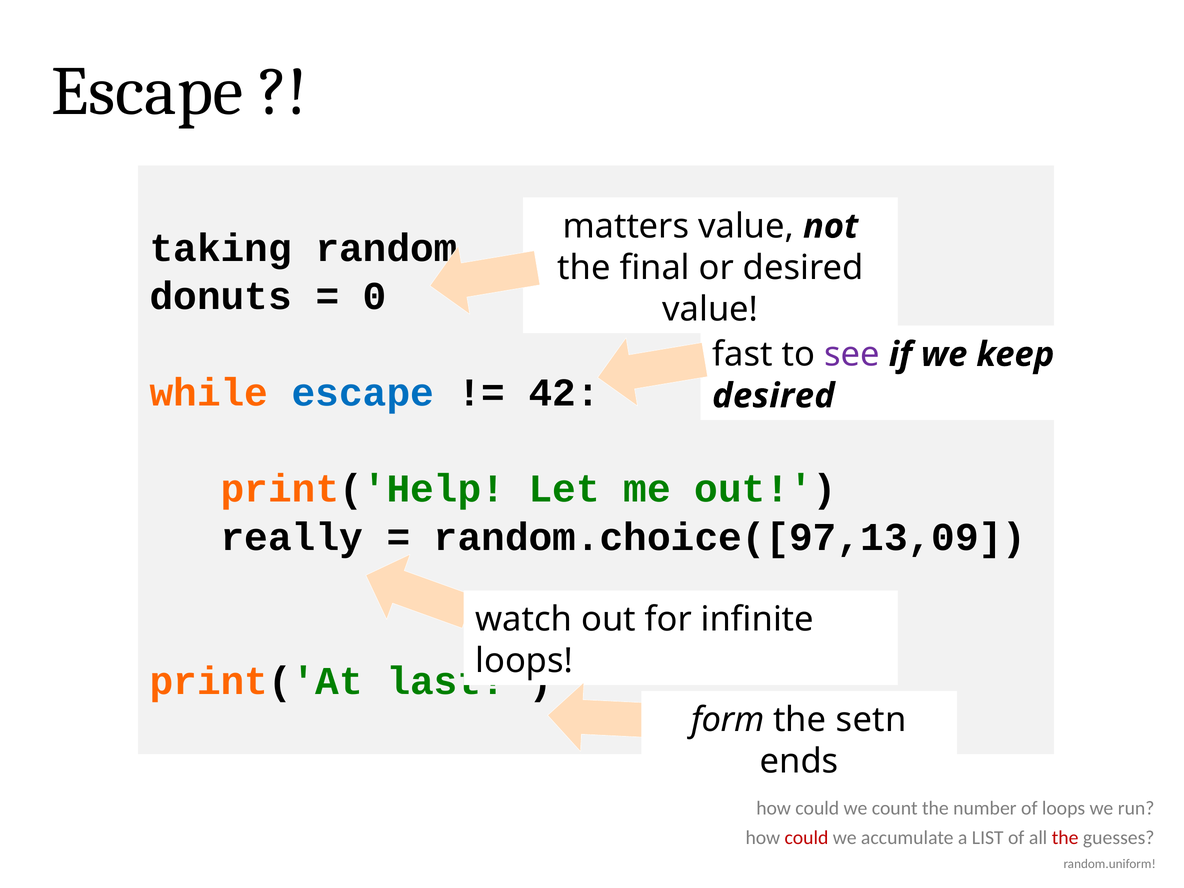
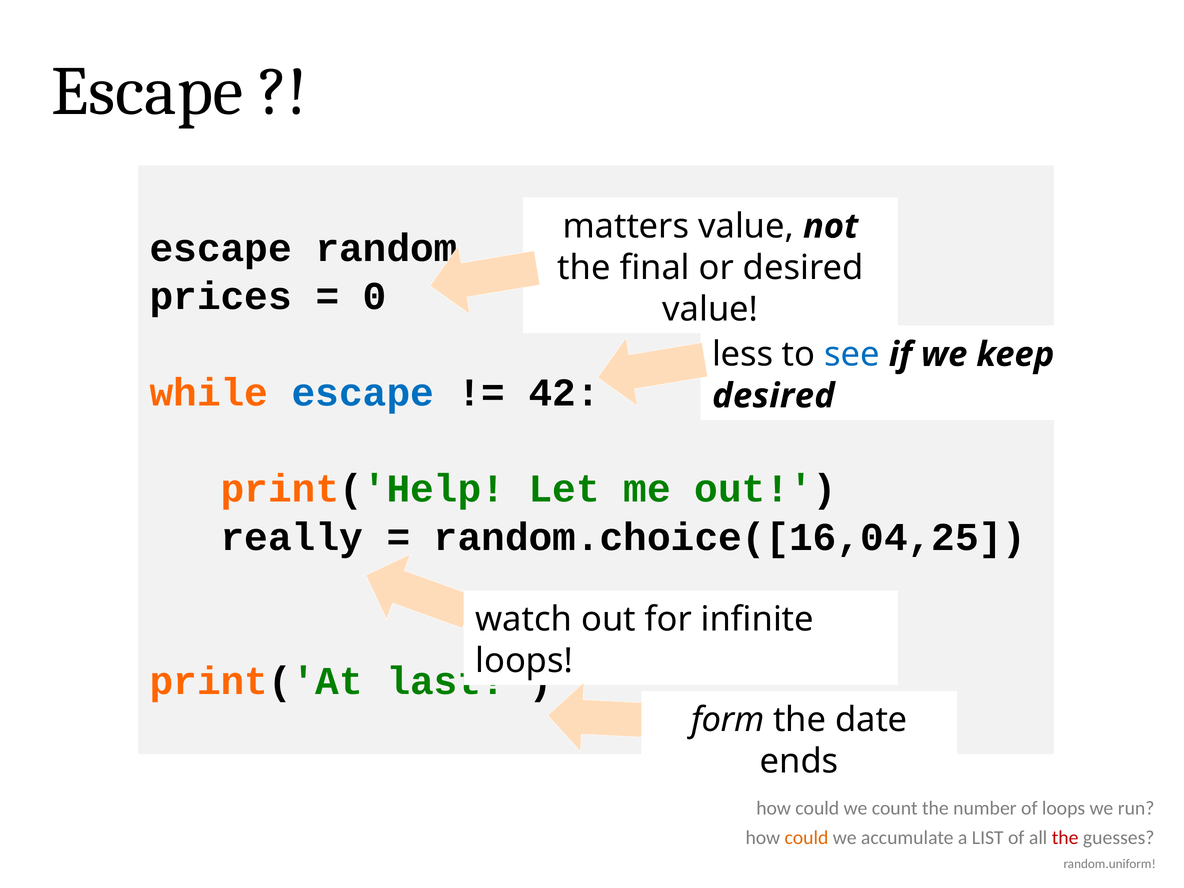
taking at (221, 248): taking -> escape
donuts: donuts -> prices
fast: fast -> less
see colour: purple -> blue
random.choice([97,13,09: random.choice([97,13,09 -> random.choice([16,04,25
setn: setn -> date
could at (806, 838) colour: red -> orange
